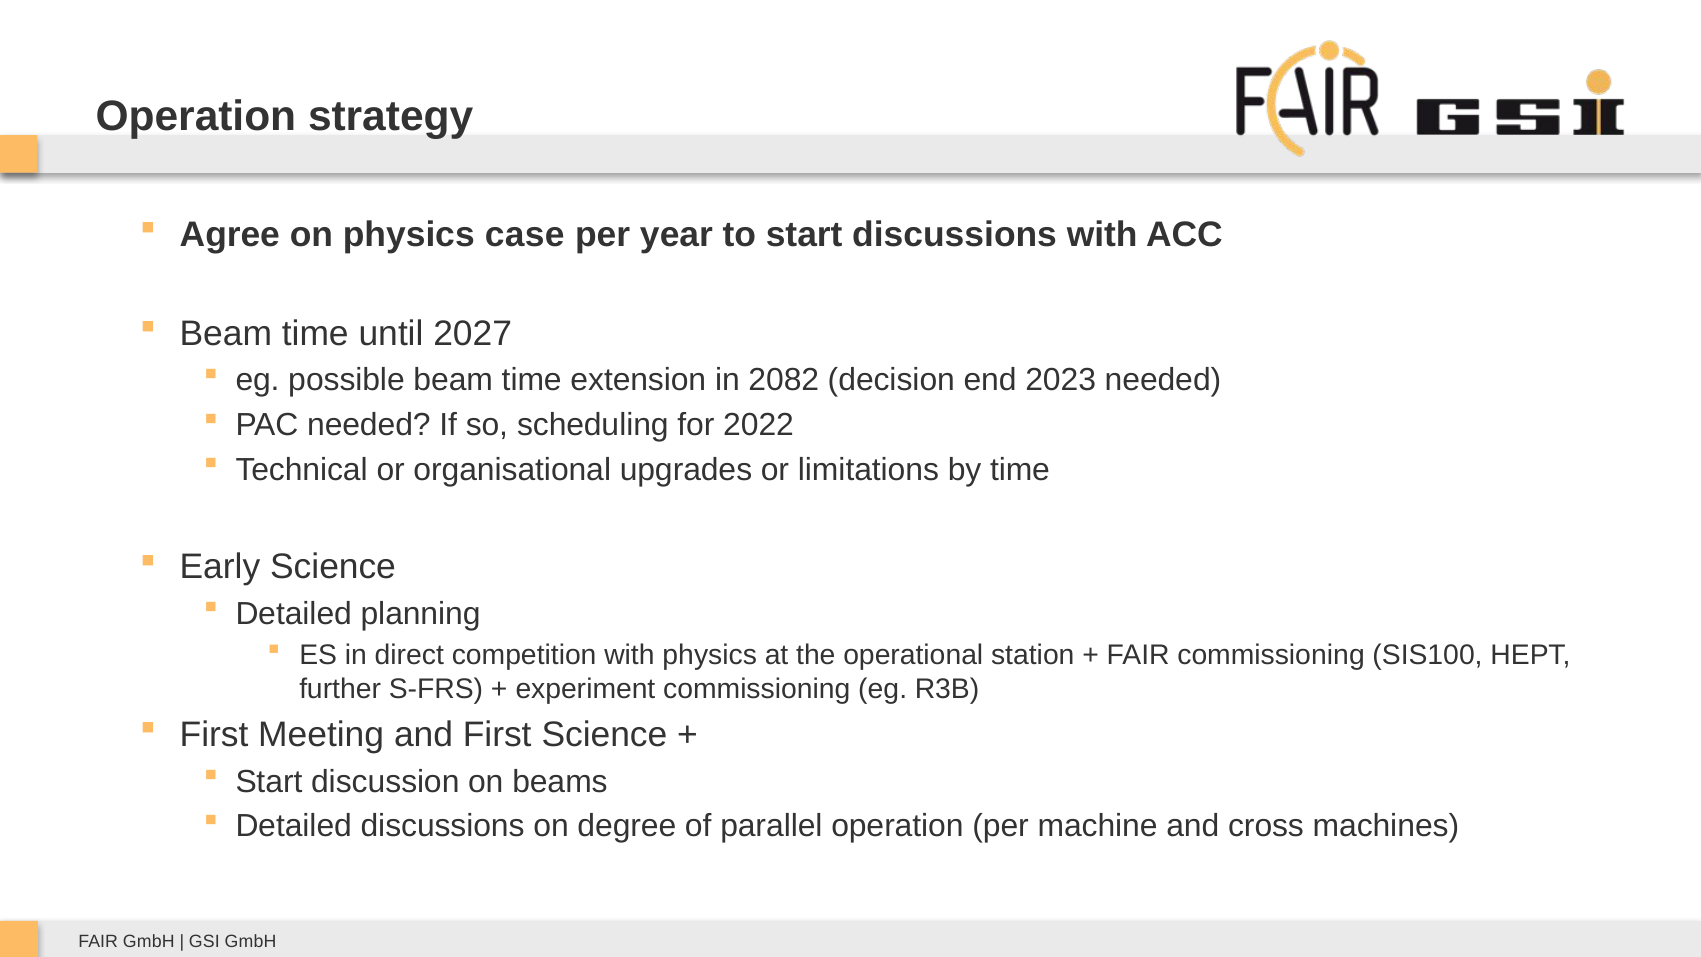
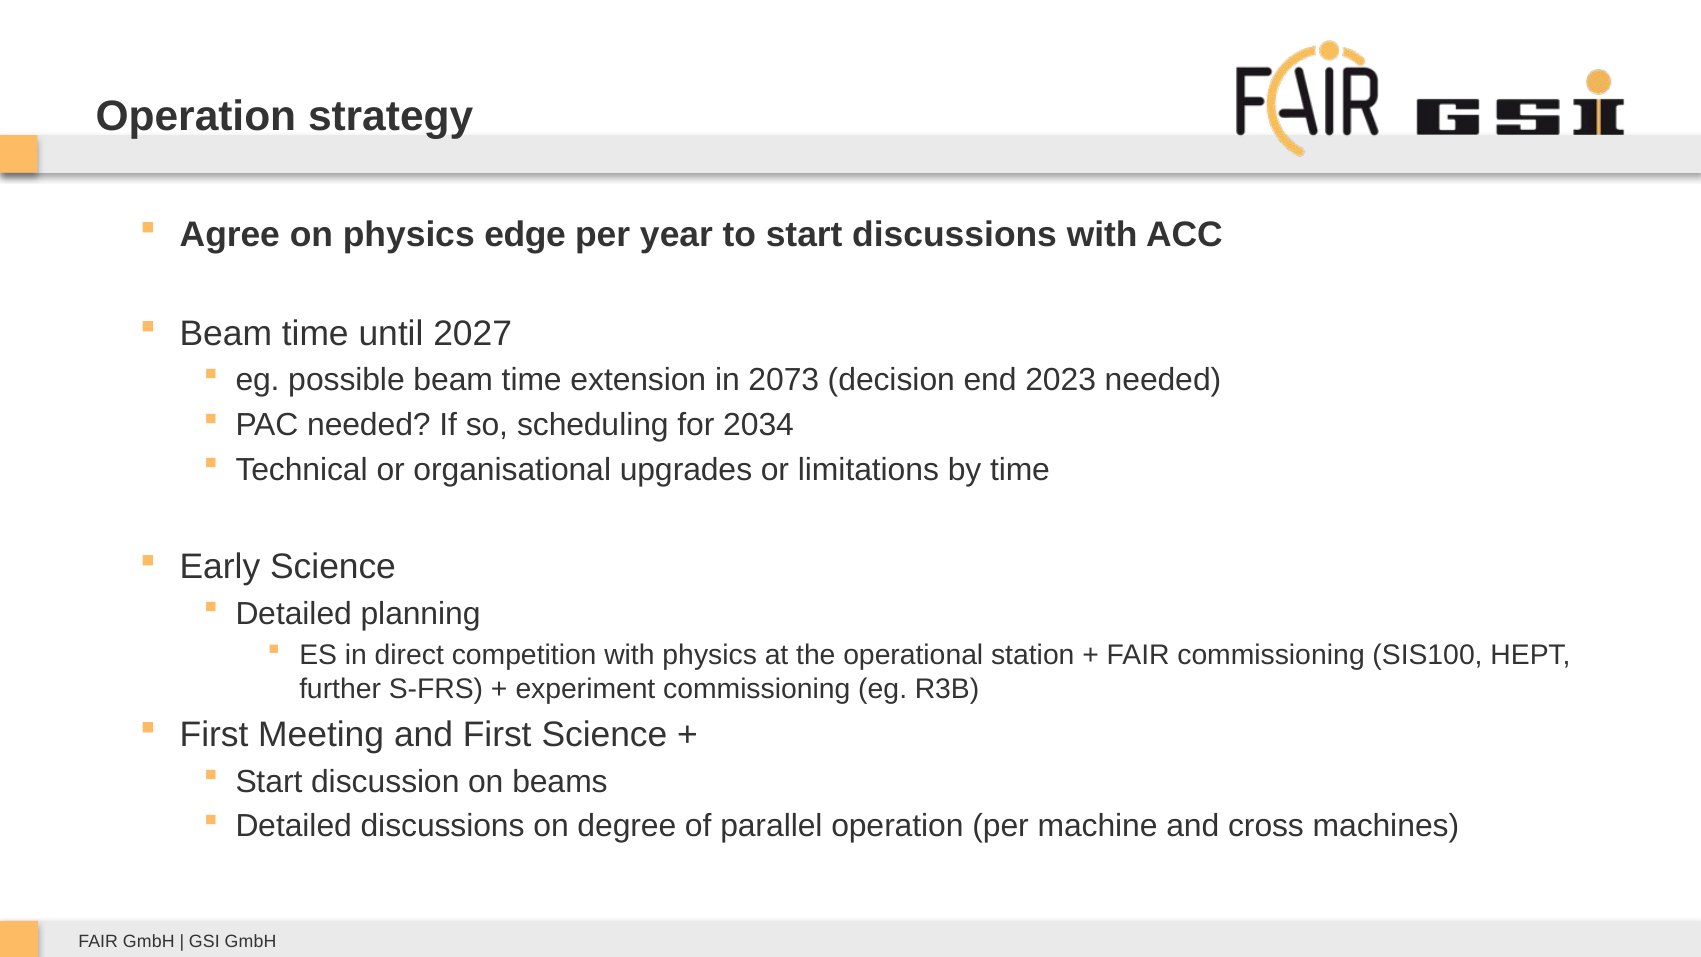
case: case -> edge
2082: 2082 -> 2073
2022: 2022 -> 2034
